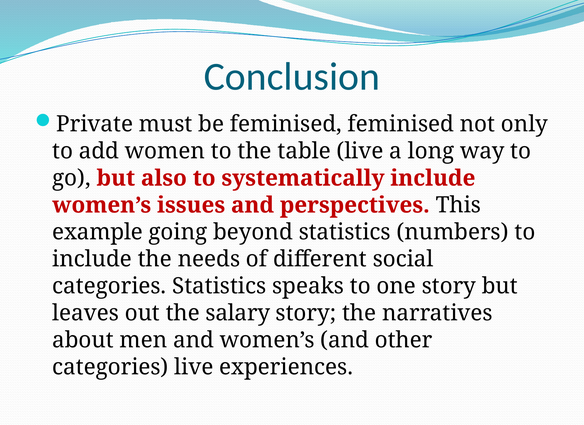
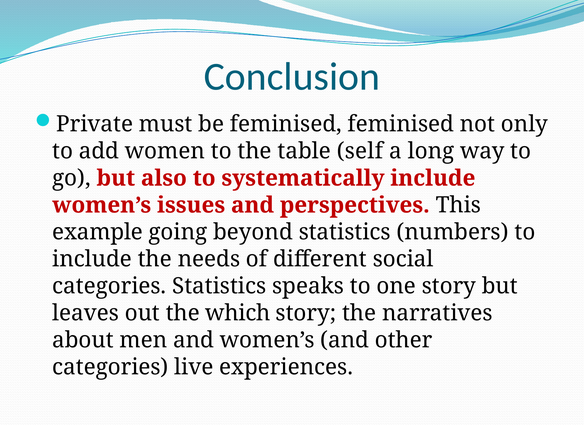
table live: live -> self
salary: salary -> which
